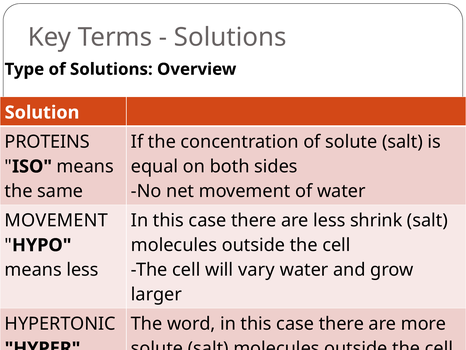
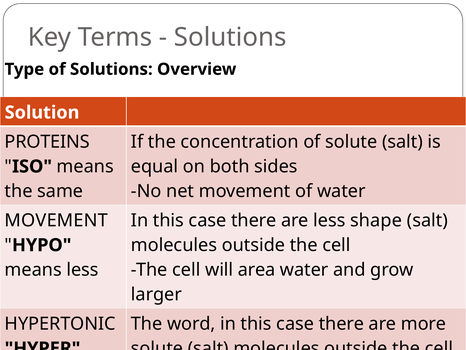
less shrink: shrink -> shape
vary: vary -> area
